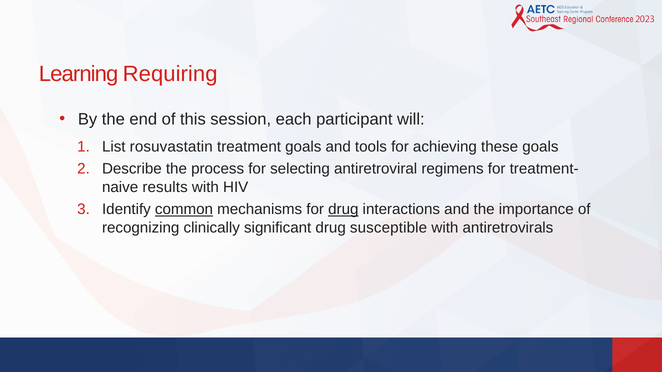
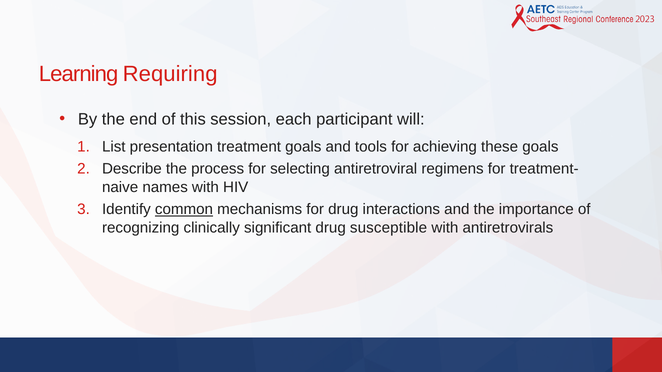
rosuvastatin: rosuvastatin -> presentation
results: results -> names
drug at (343, 210) underline: present -> none
